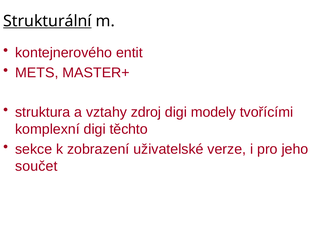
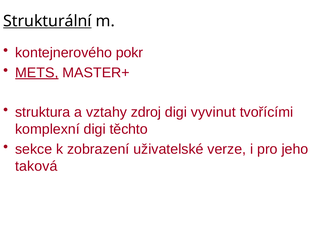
entit: entit -> pokr
METS underline: none -> present
modely: modely -> vyvinut
součet: součet -> taková
